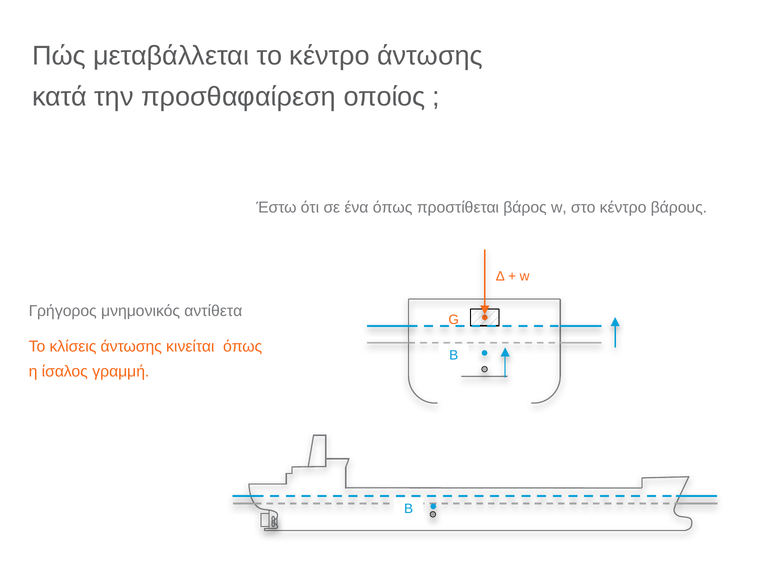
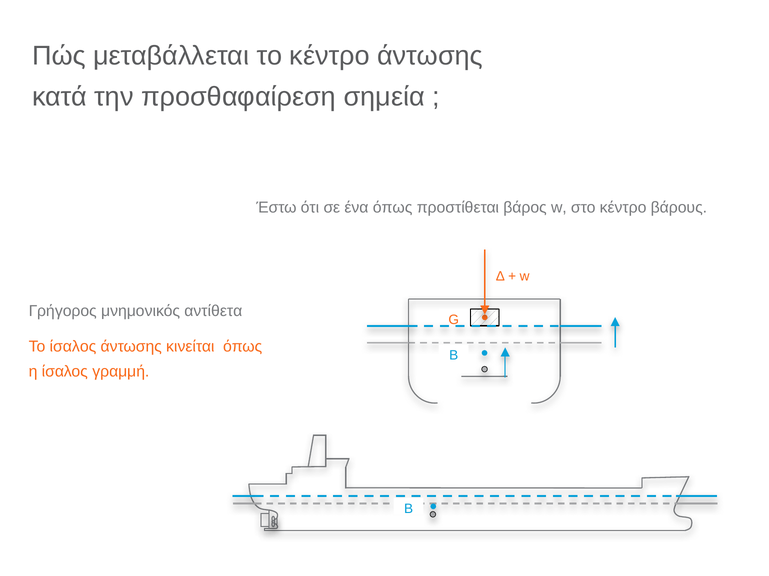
οποίος: οποίος -> σημεία
Το κλίσεις: κλίσεις -> ίσαλος
